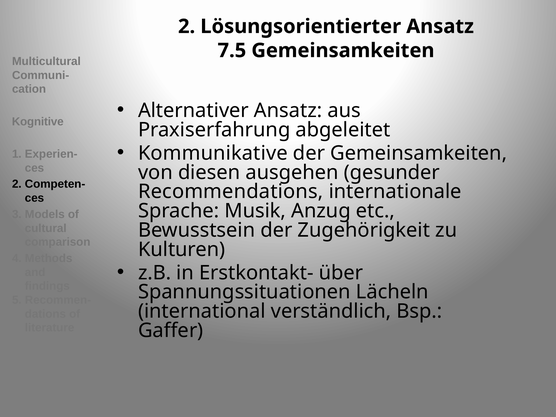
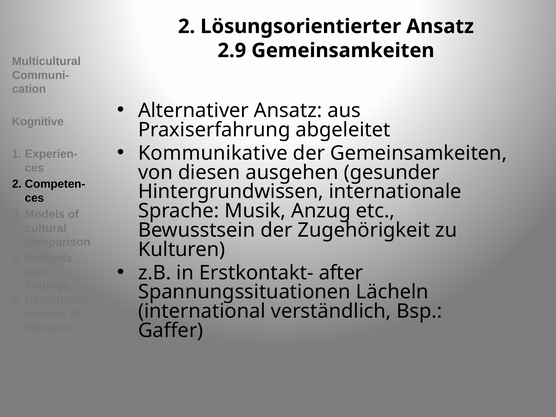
7.5: 7.5 -> 2.9
Recommendations: Recommendations -> Hintergrundwissen
über: über -> after
